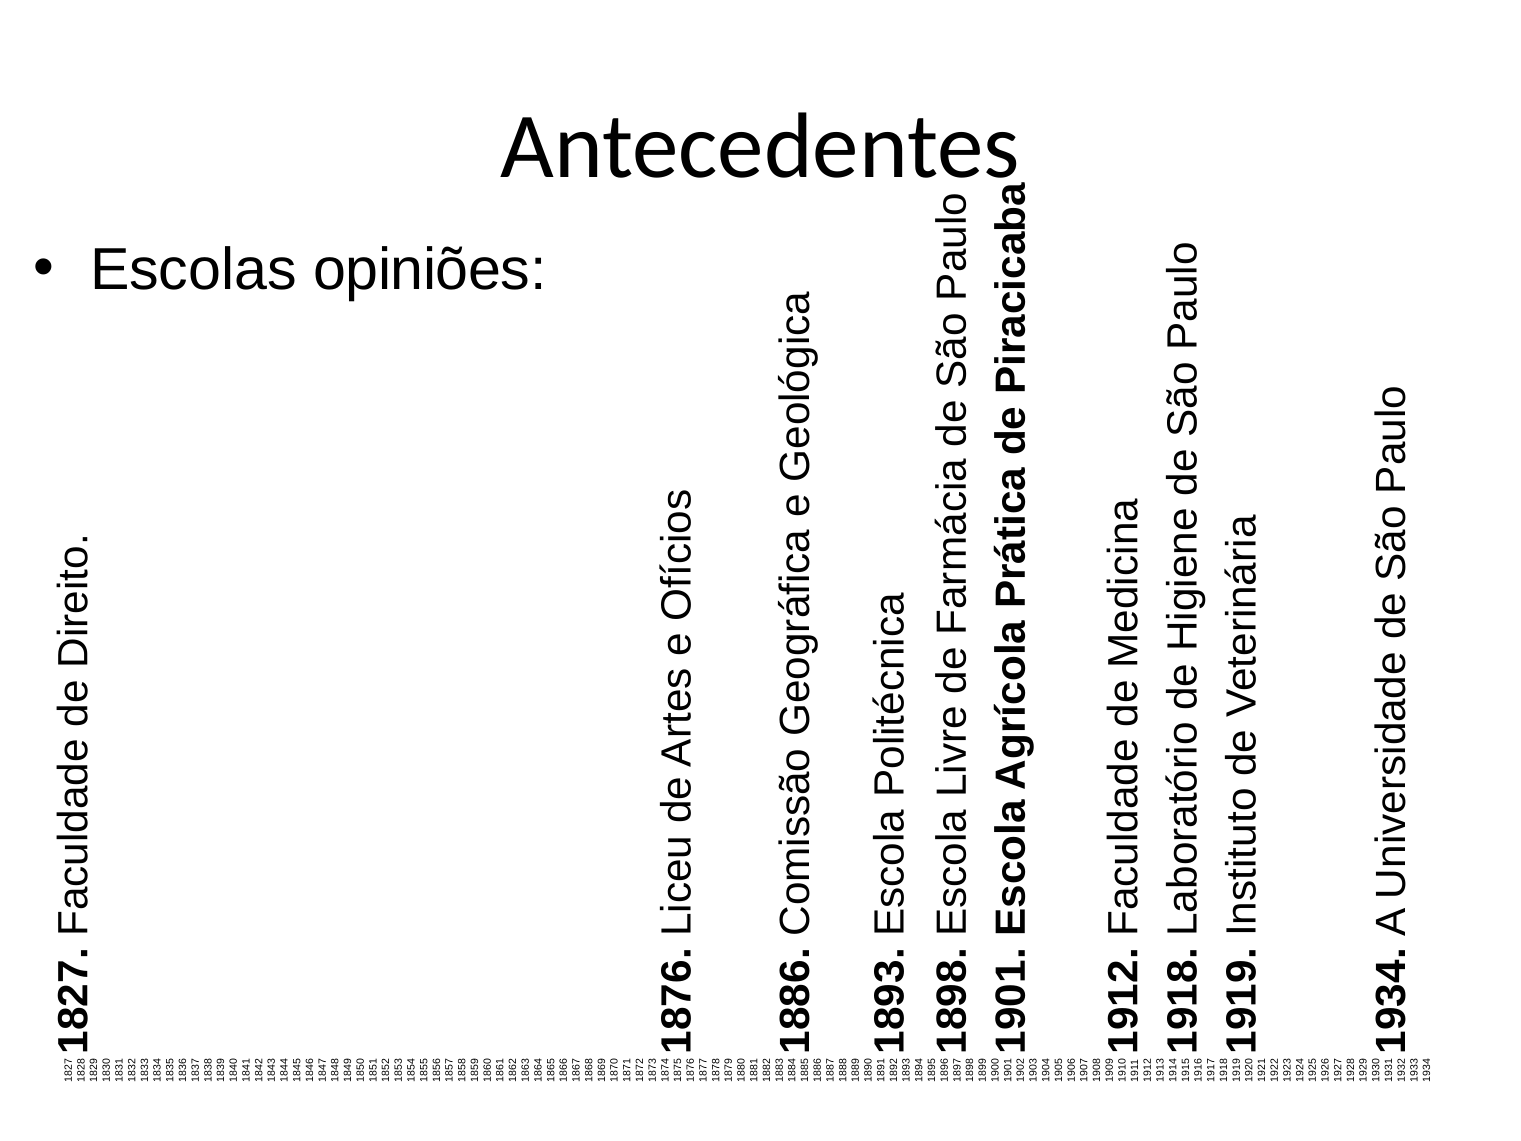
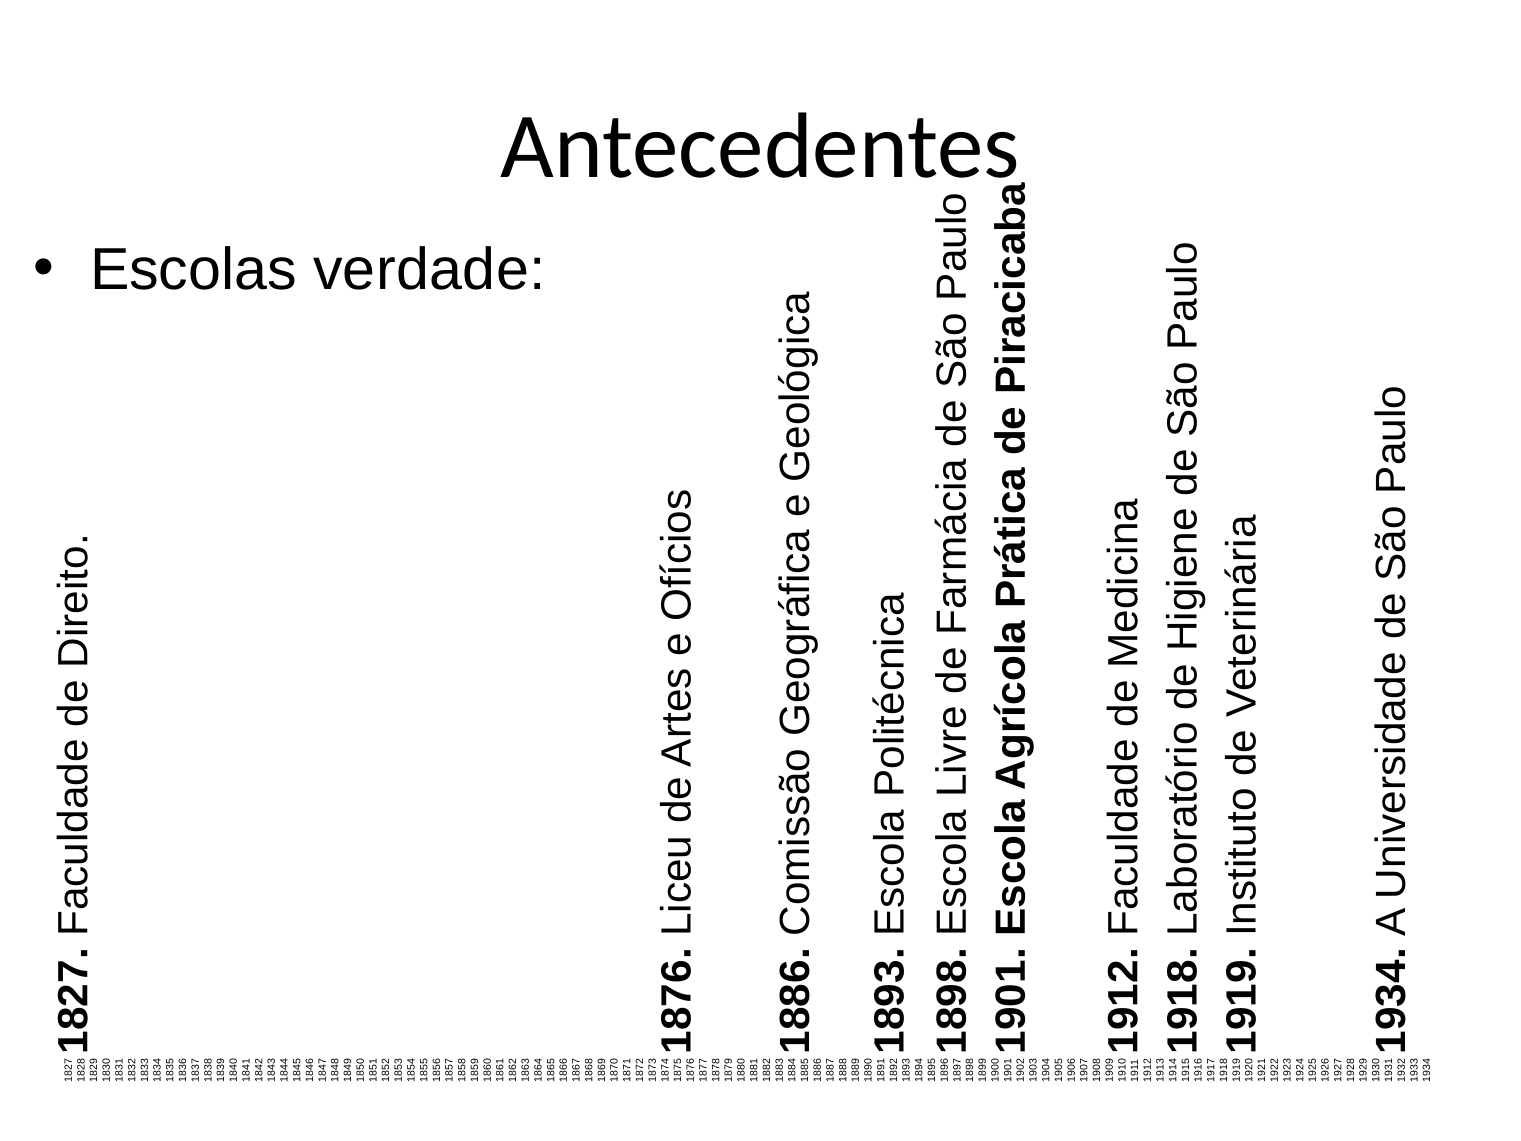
opiniões: opiniões -> verdade
